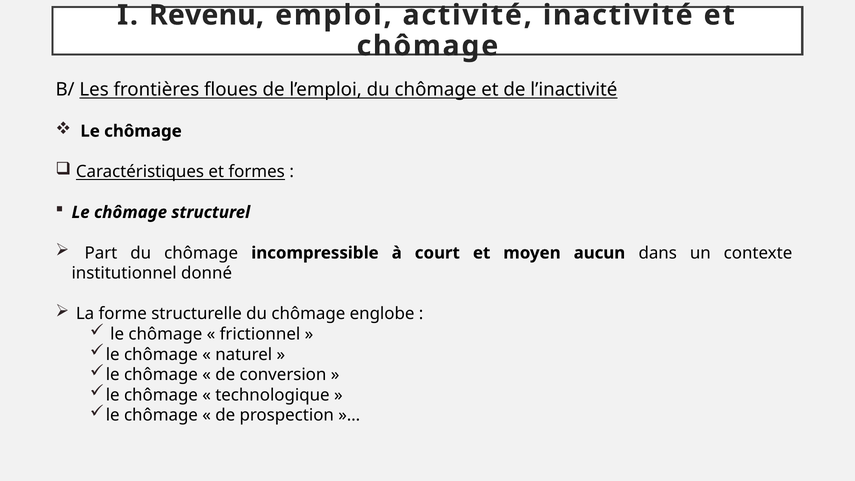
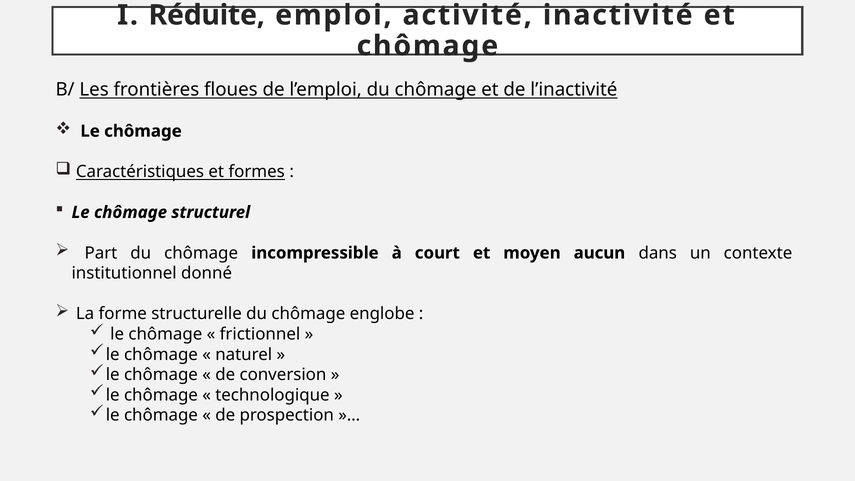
Revenu: Revenu -> Réduite
